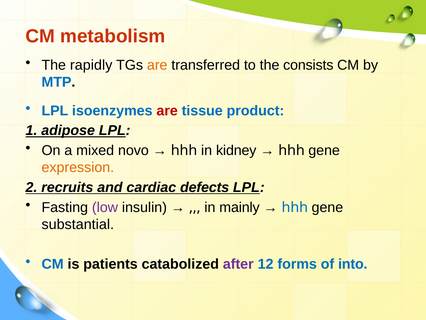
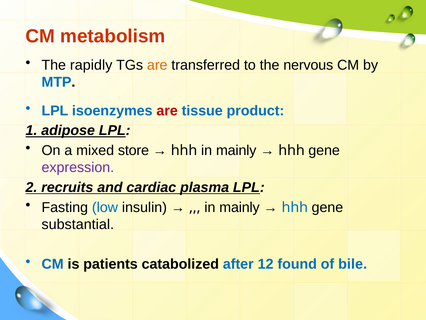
consists: consists -> nervous
novo: novo -> store
hhh in kidney: kidney -> mainly
expression colour: orange -> purple
defects: defects -> plasma
low colour: purple -> blue
after colour: purple -> blue
forms: forms -> found
into: into -> bile
